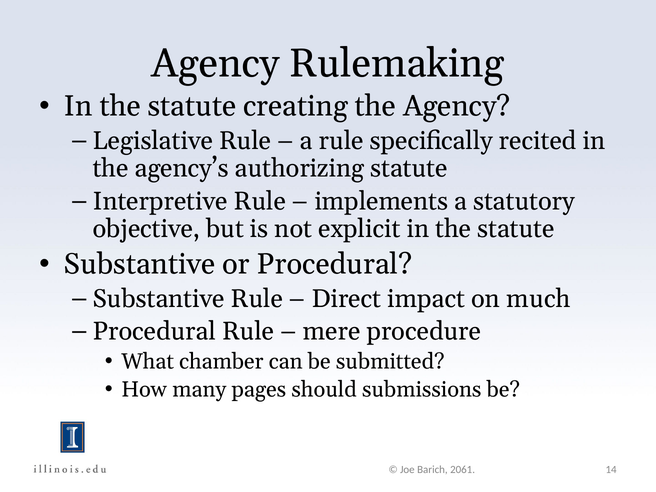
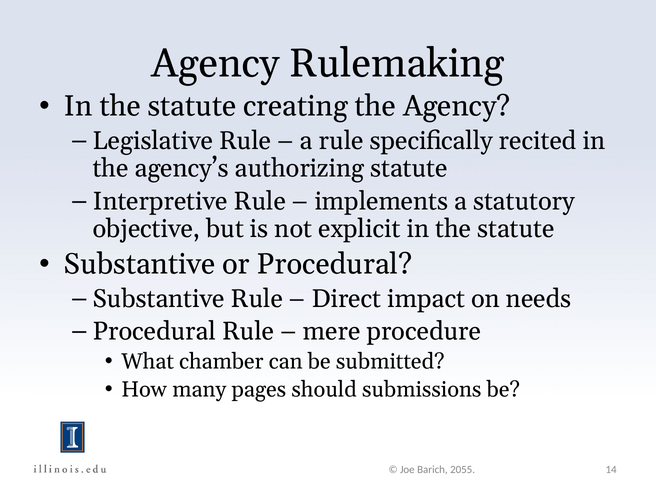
much: much -> needs
2061: 2061 -> 2055
